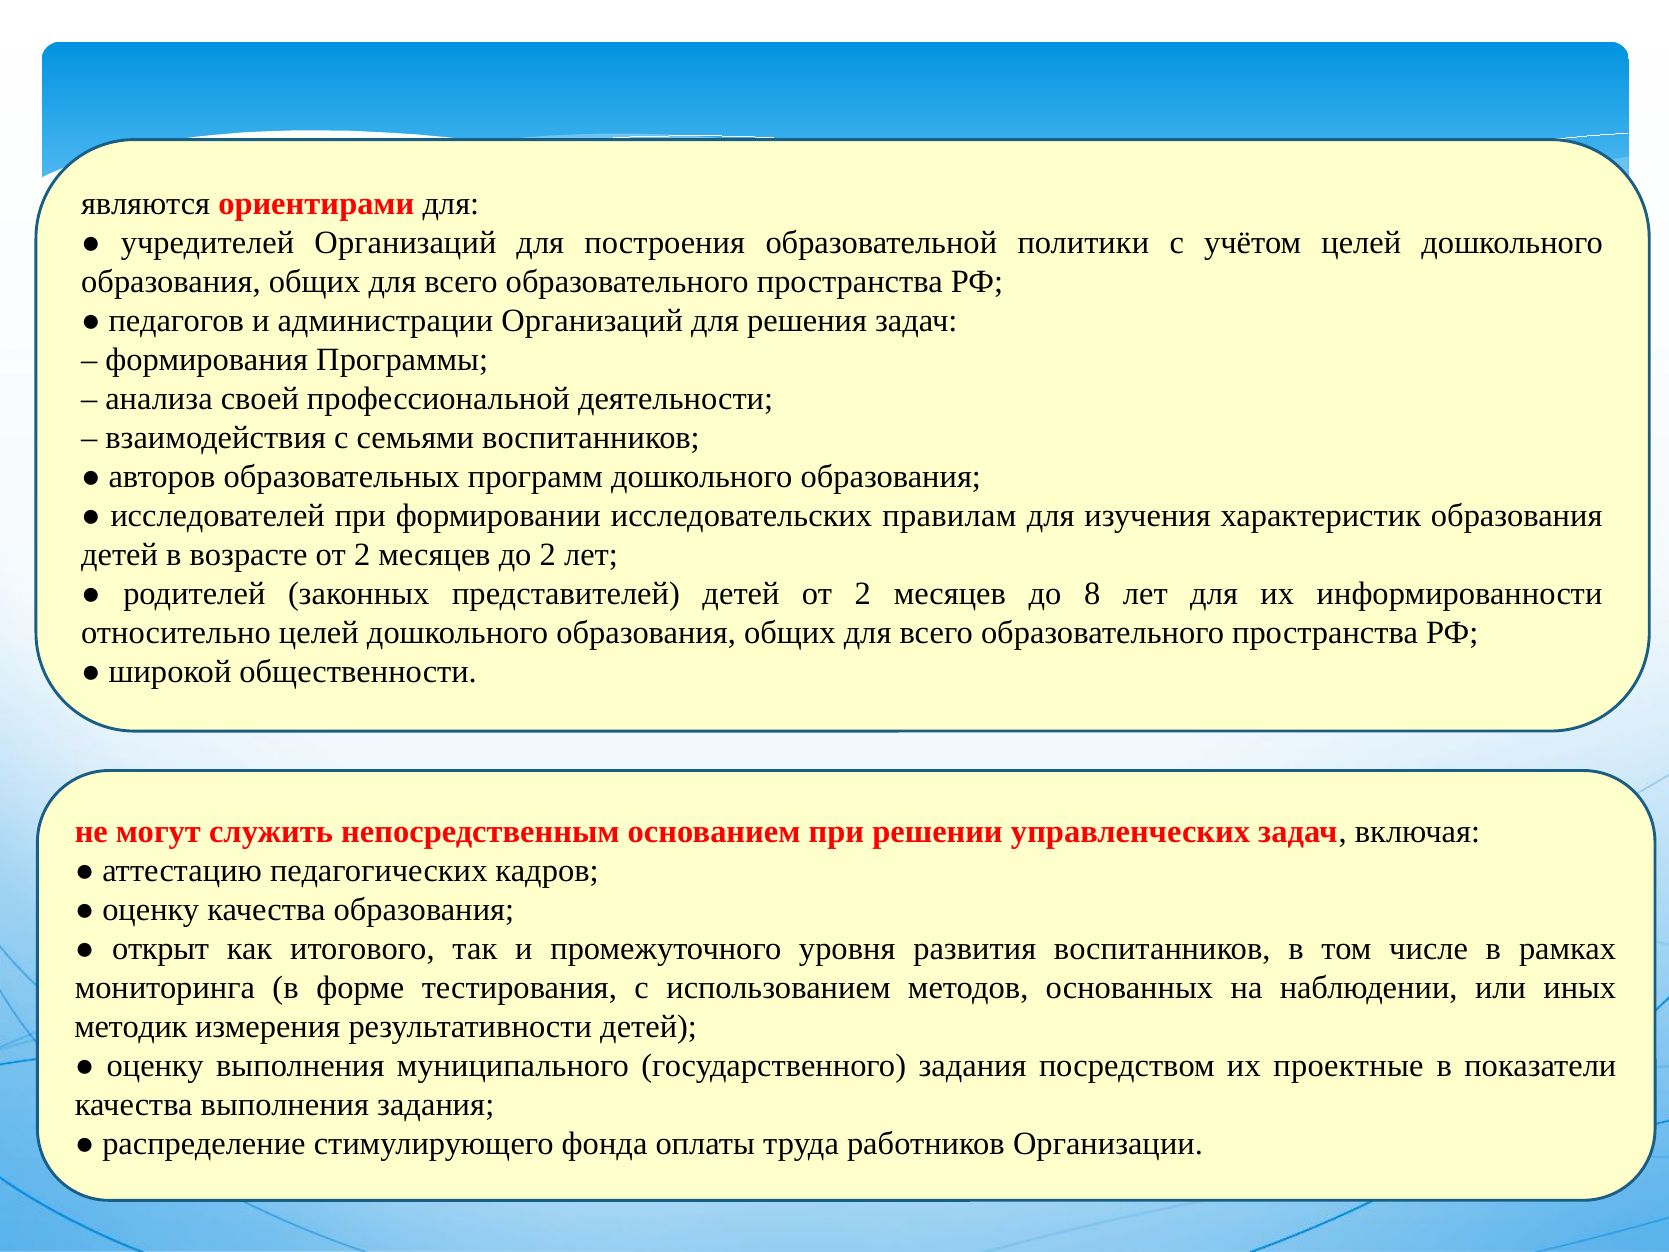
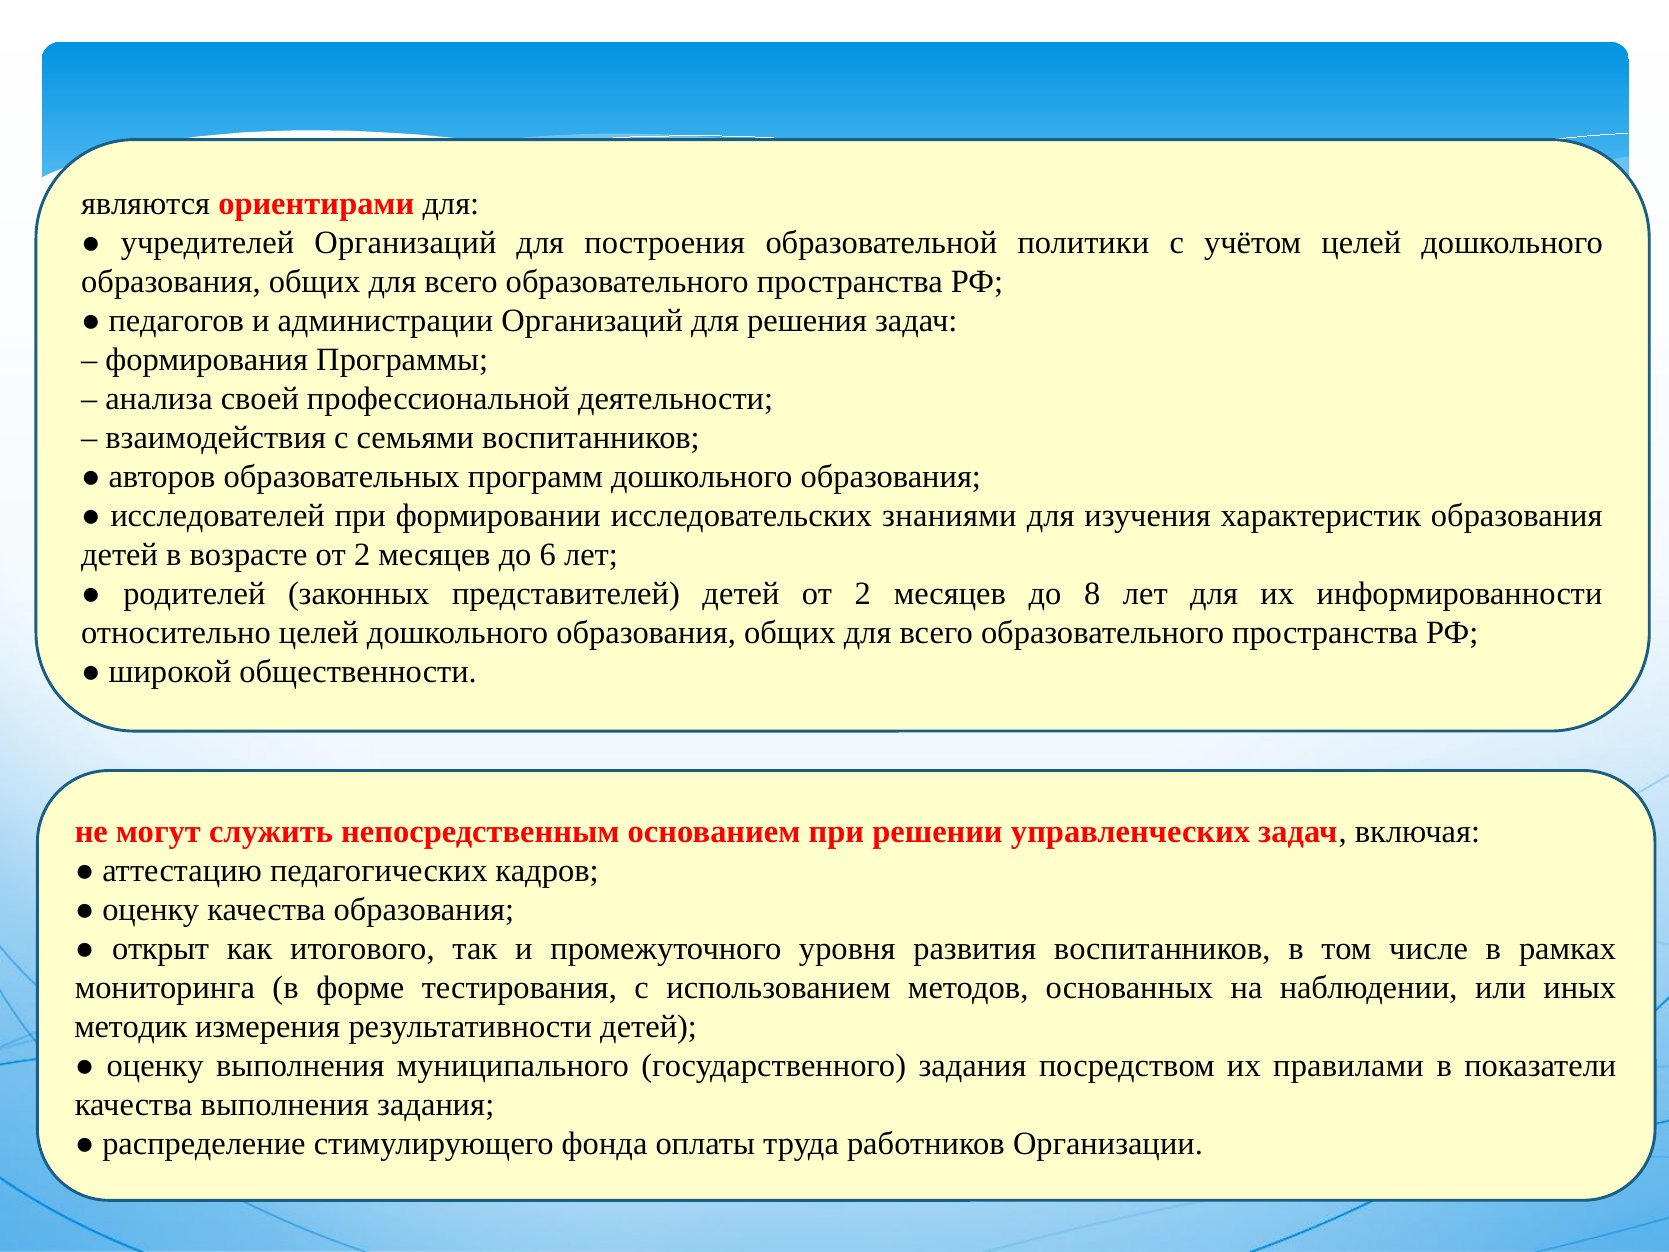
правилам: правилам -> знаниями
до 2: 2 -> 6
проектные: проектные -> правилами
